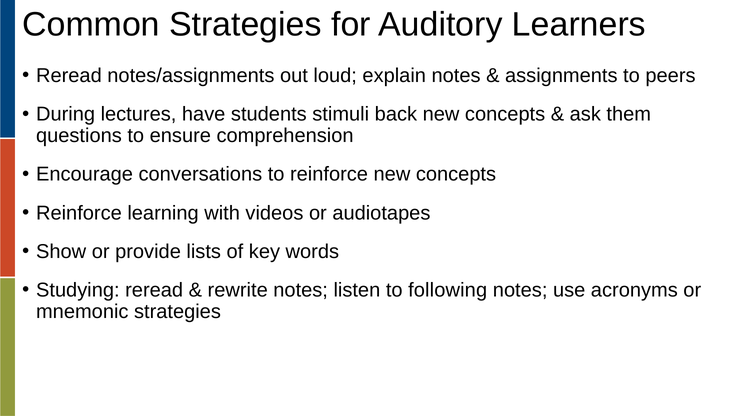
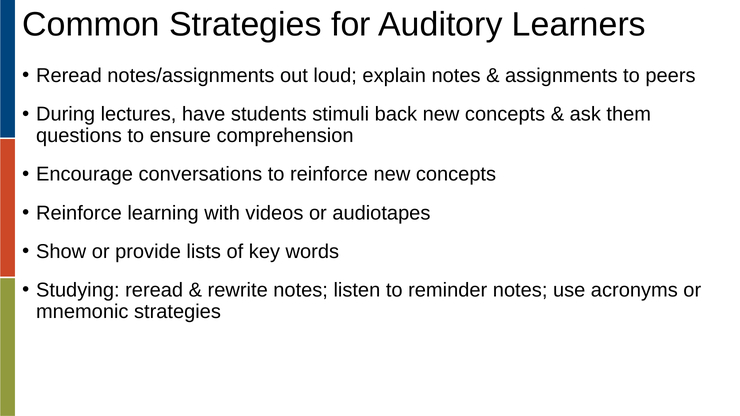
following: following -> reminder
